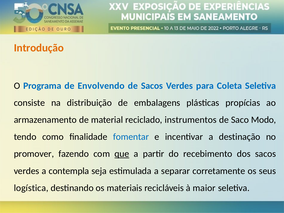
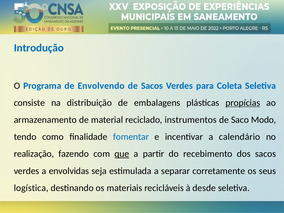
Introdução colour: orange -> blue
propícias underline: none -> present
destinação: destinação -> calendário
promover: promover -> realização
contempla: contempla -> envolvidas
maior: maior -> desde
